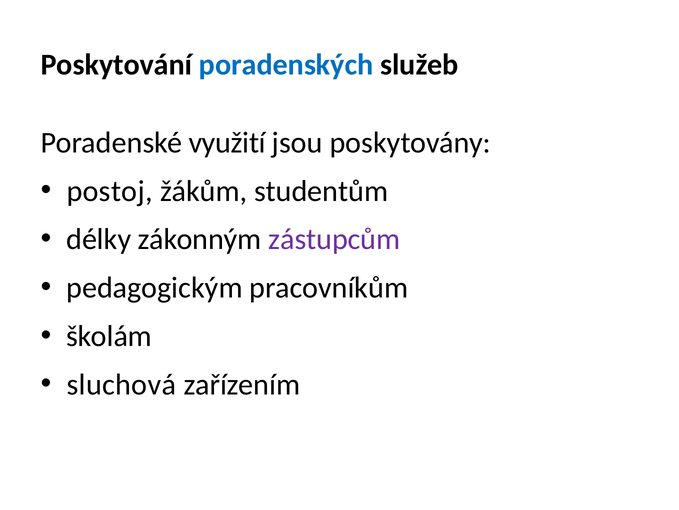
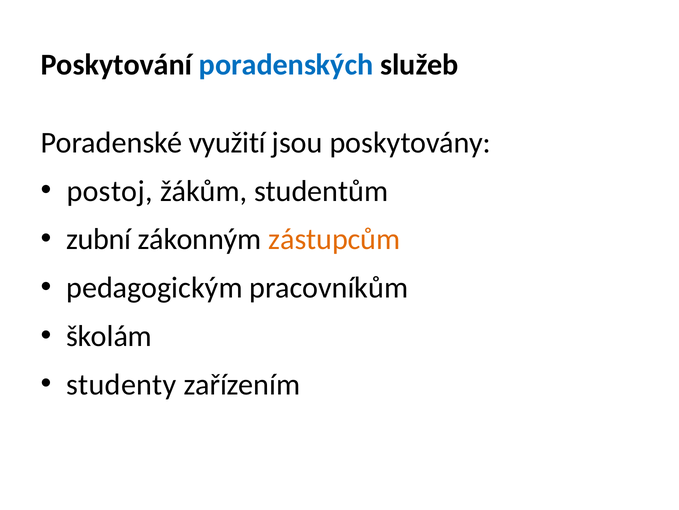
délky: délky -> zubní
zástupcům colour: purple -> orange
sluchová: sluchová -> studenty
